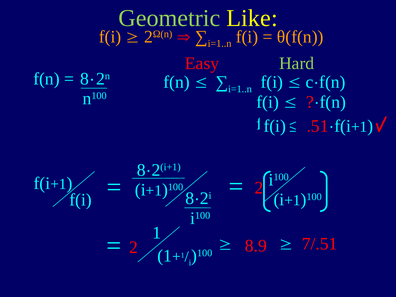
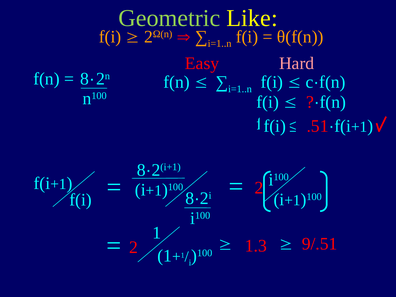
Hard colour: light green -> pink
7/.51: 7/.51 -> 9/.51
8.9: 8.9 -> 1.3
